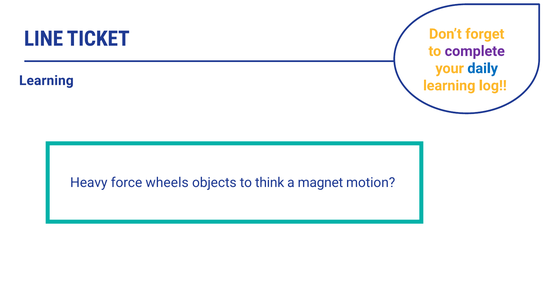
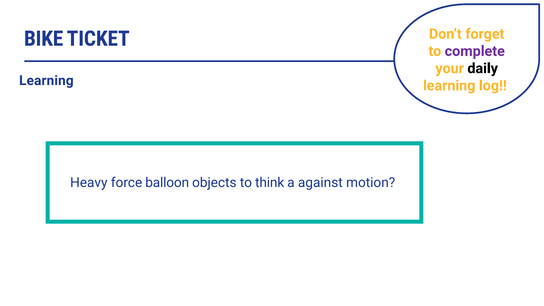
LINE: LINE -> BIKE
daily colour: blue -> black
wheels: wheels -> balloon
magnet: magnet -> against
